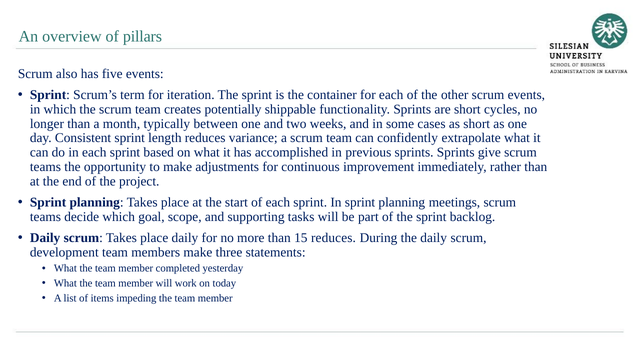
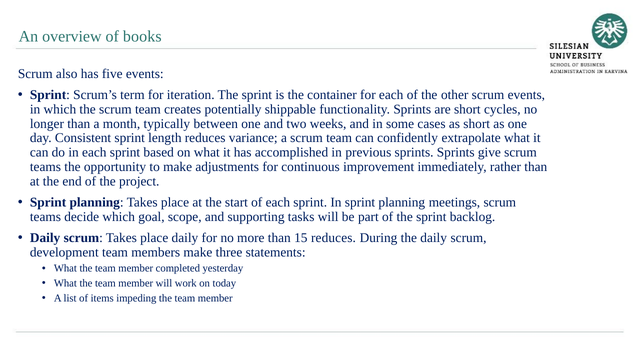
pillars: pillars -> books
